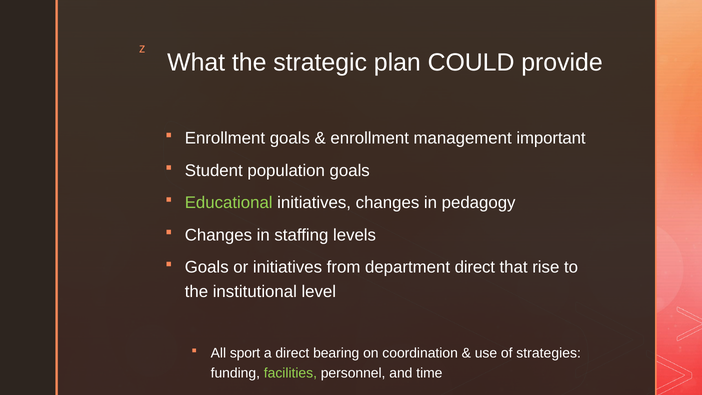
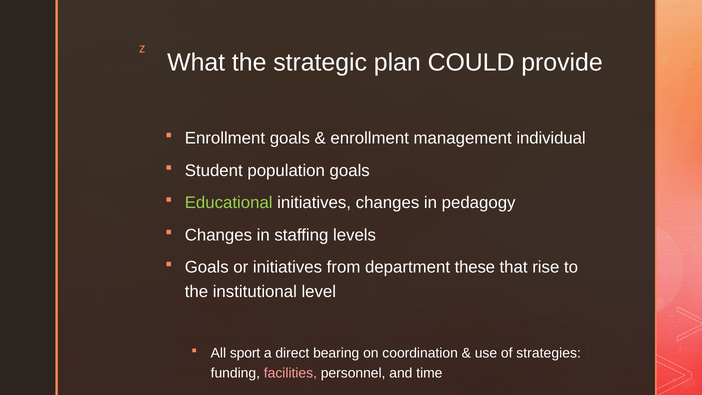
important: important -> individual
department direct: direct -> these
facilities colour: light green -> pink
